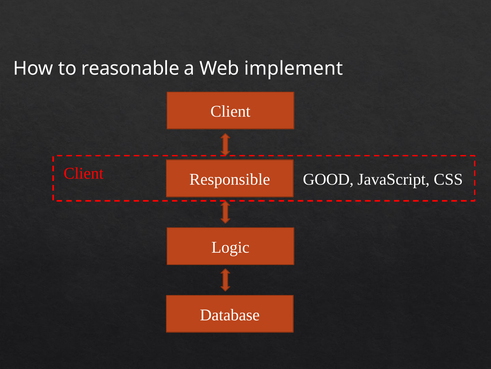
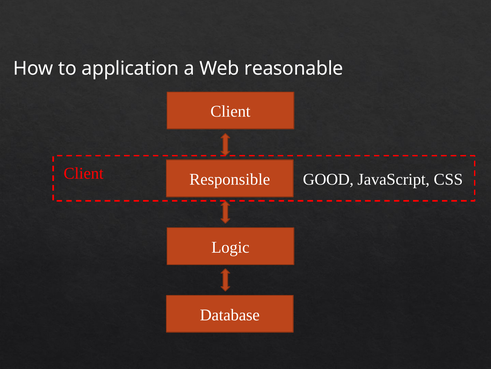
reasonable: reasonable -> application
implement: implement -> reasonable
